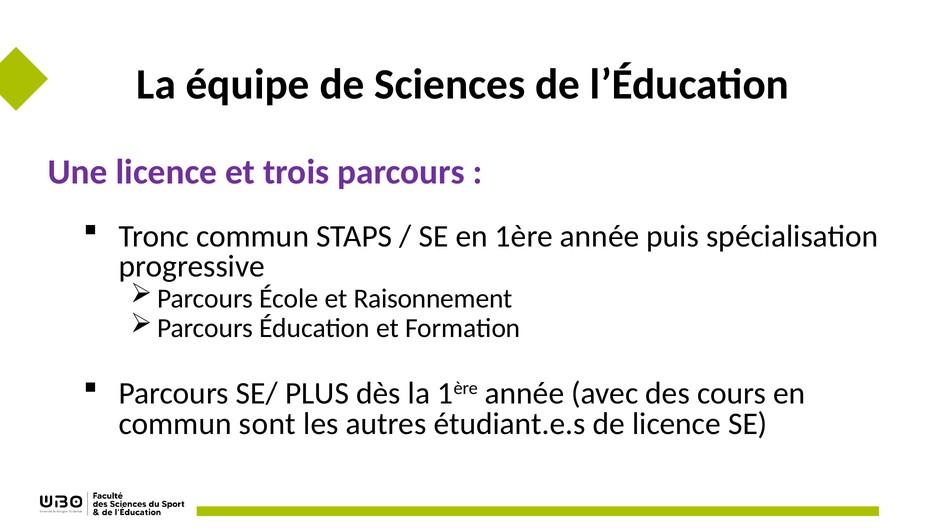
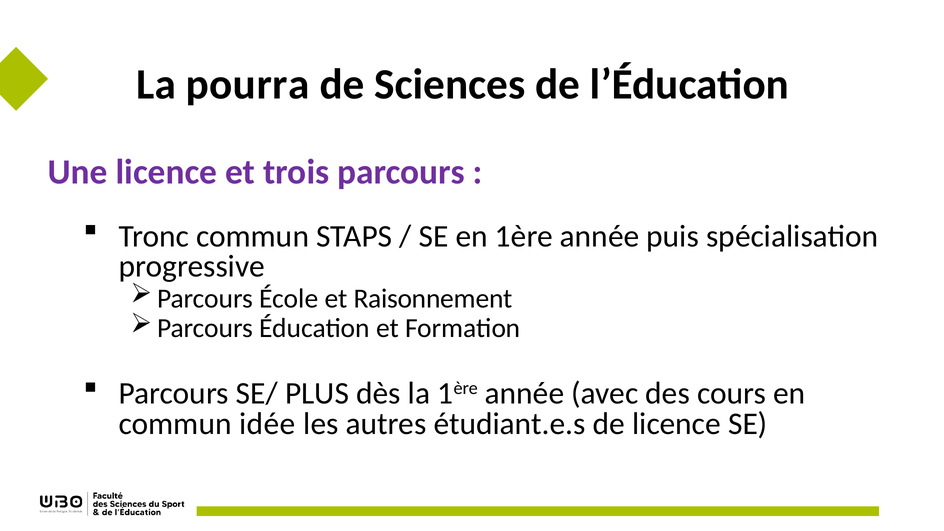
équipe: équipe -> pourra
sont: sont -> idée
